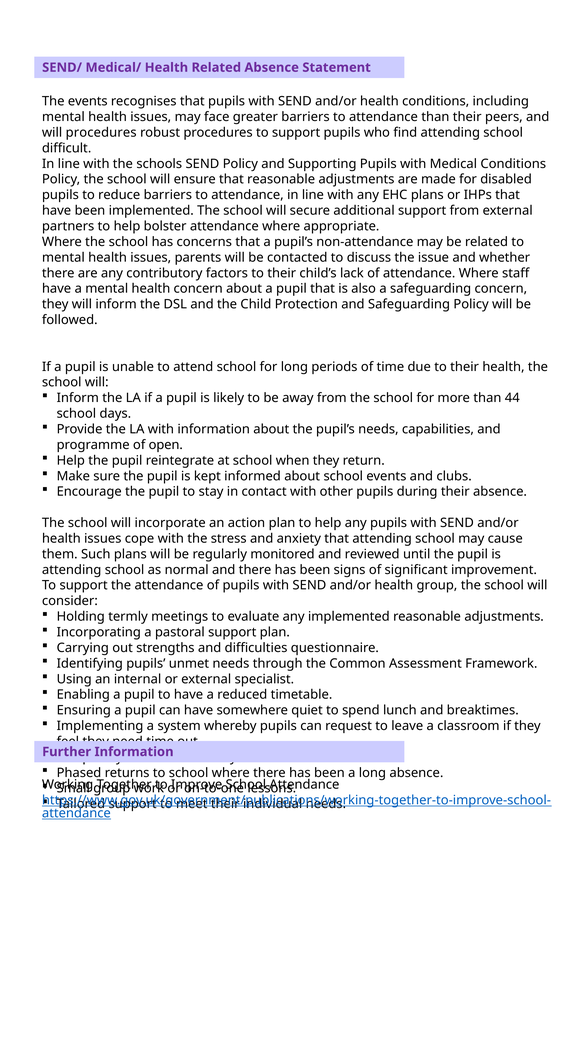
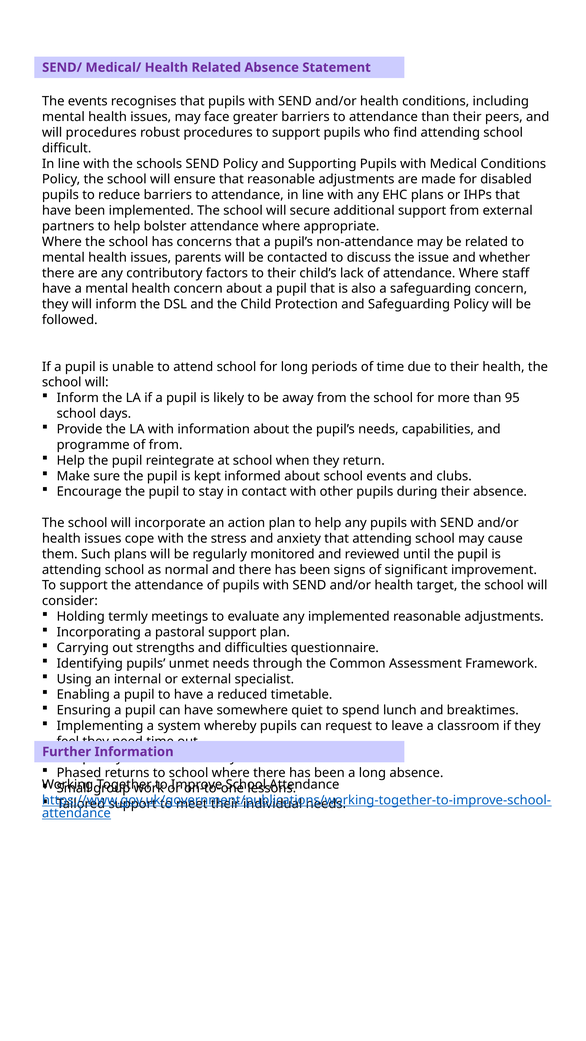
44: 44 -> 95
of open: open -> from
health group: group -> target
